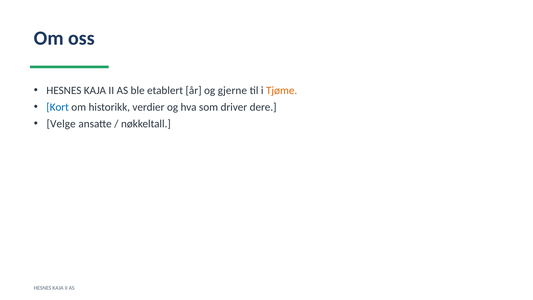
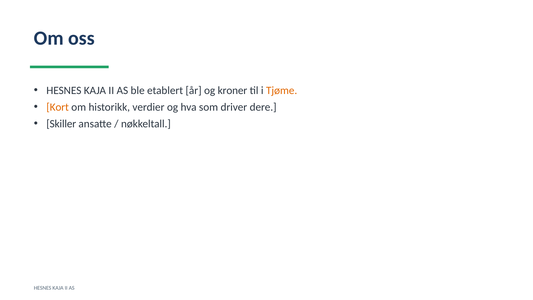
gjerne: gjerne -> kroner
Kort colour: blue -> orange
Velge: Velge -> Skiller
